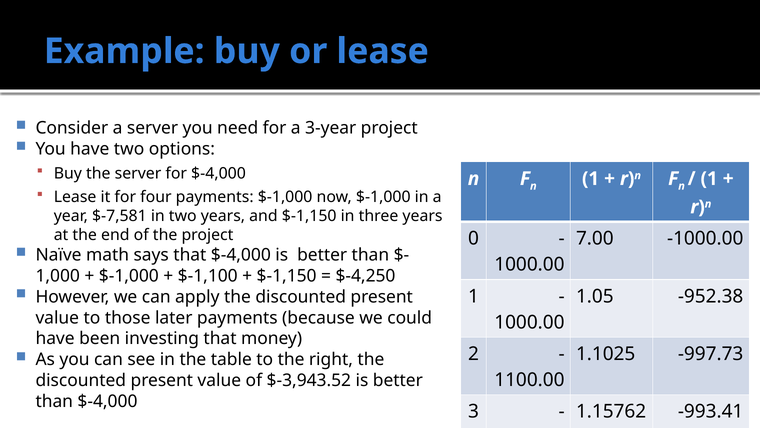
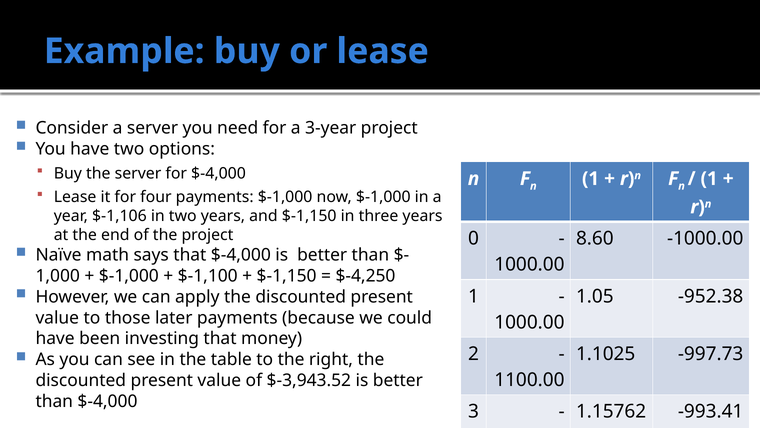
$-7,581: $-7,581 -> $-1,106
7.00: 7.00 -> 8.60
